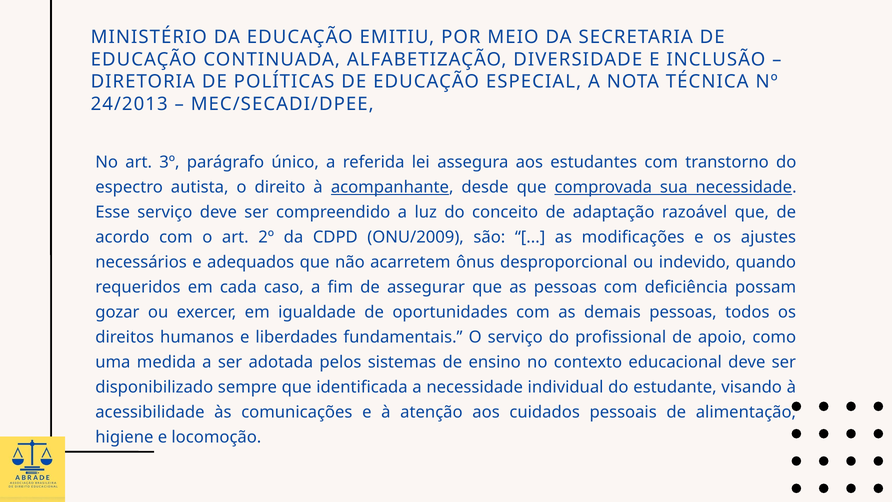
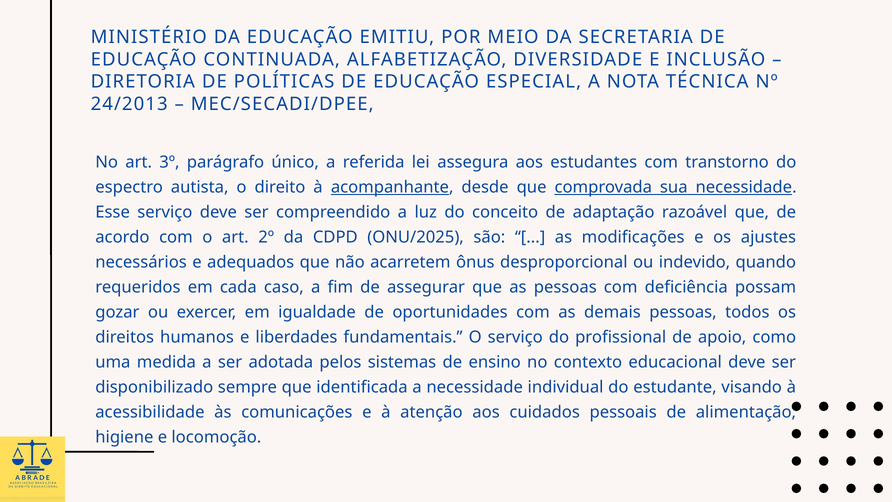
ONU/2009: ONU/2009 -> ONU/2025
